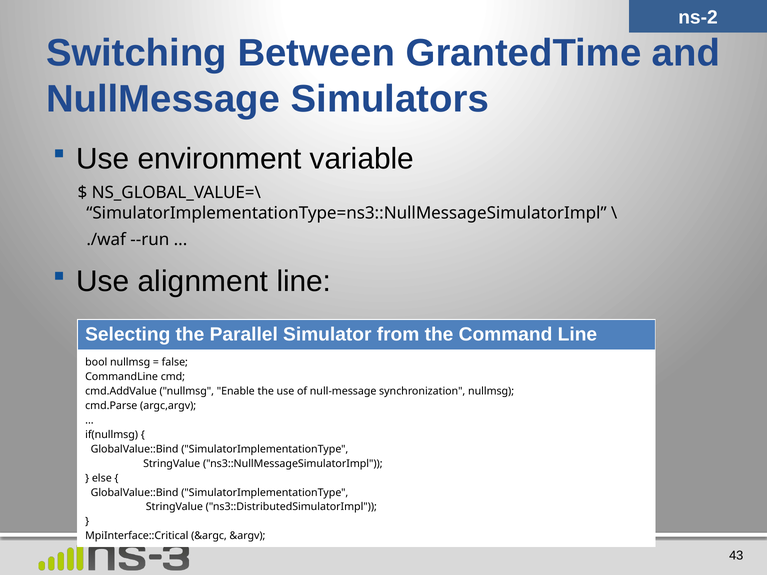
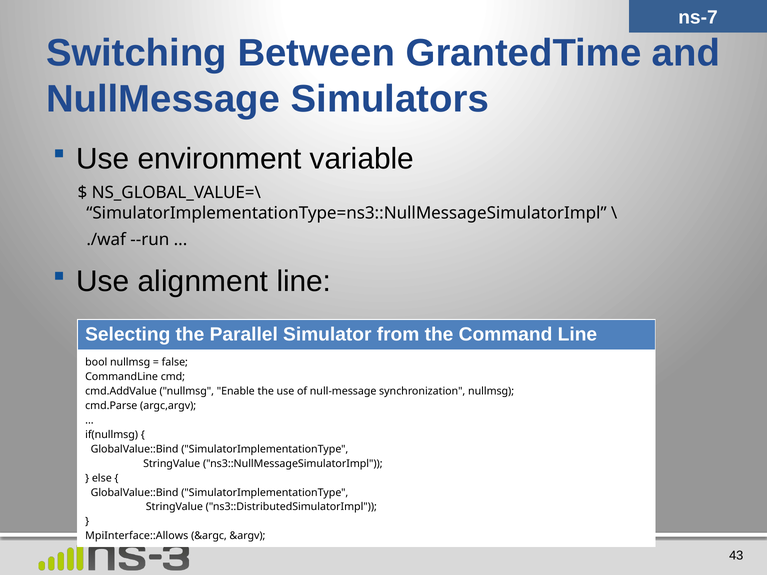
ns-2: ns-2 -> ns-7
MpiInterface::Critical: MpiInterface::Critical -> MpiInterface::Allows
